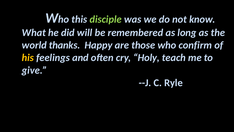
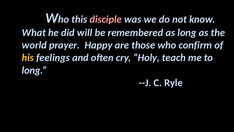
disciple colour: light green -> pink
thanks: thanks -> prayer
give at (35, 70): give -> long
